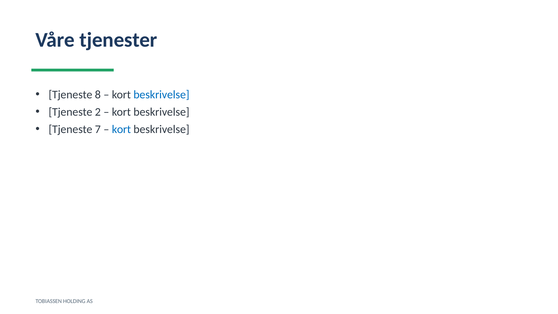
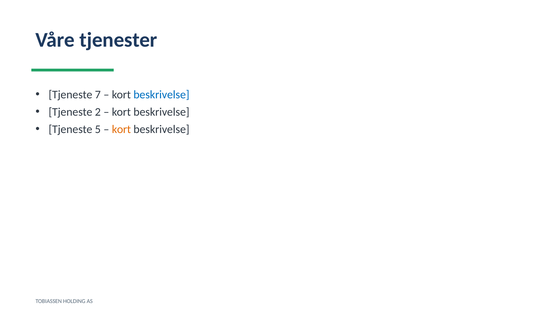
8: 8 -> 7
7: 7 -> 5
kort at (121, 129) colour: blue -> orange
